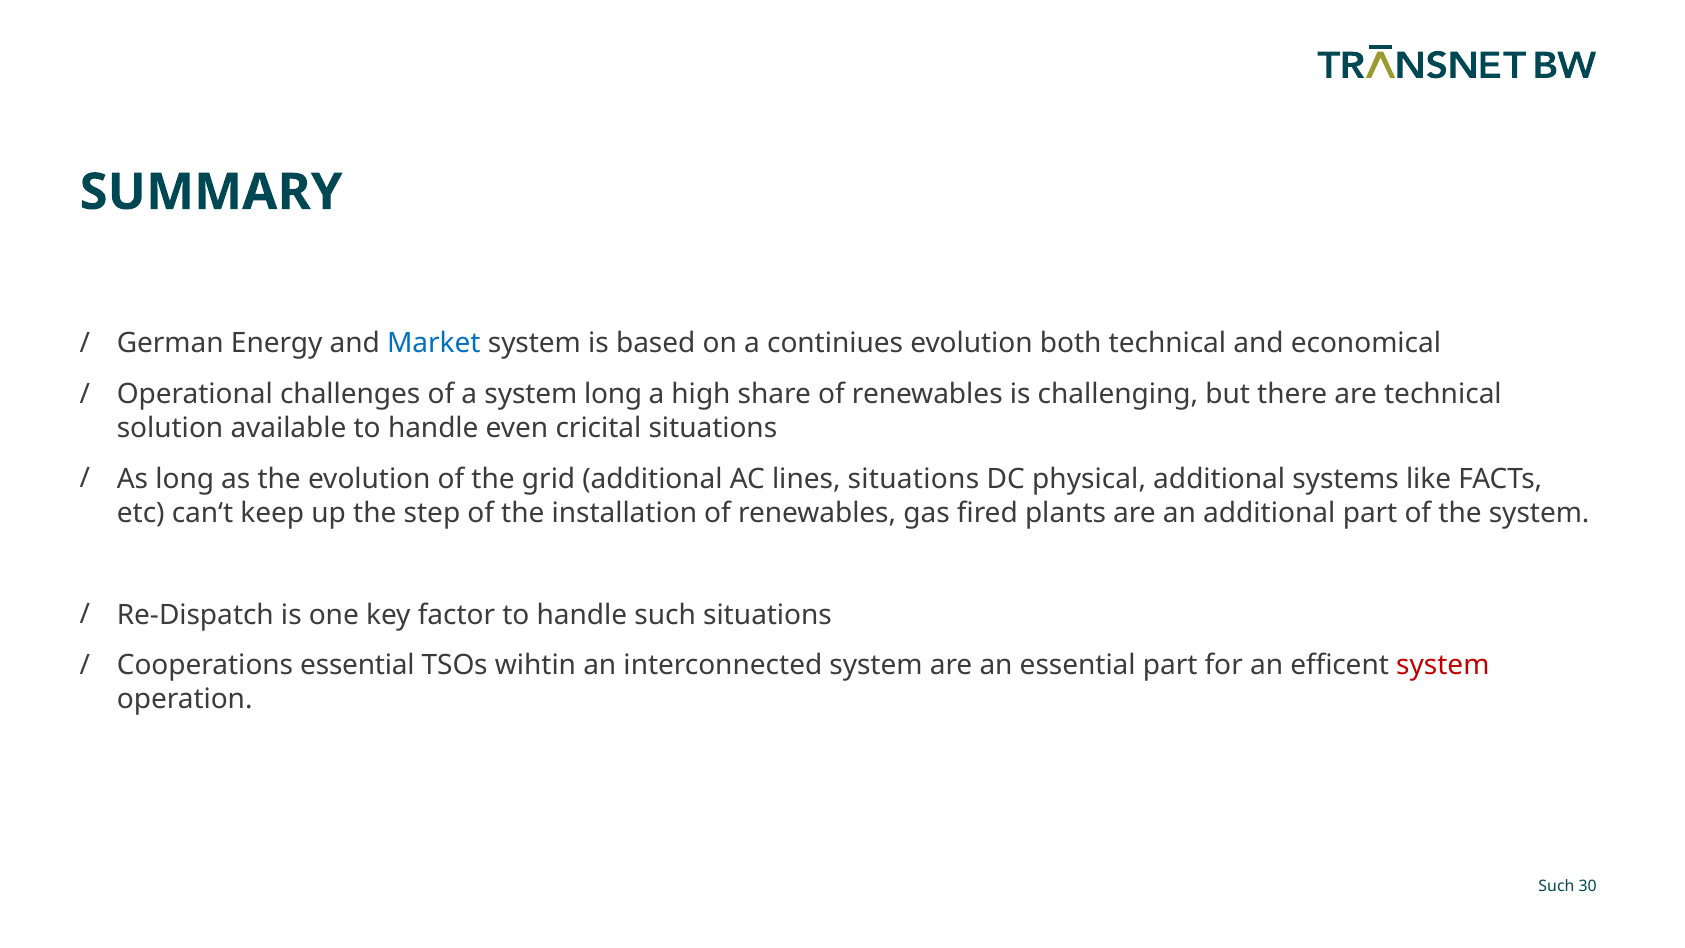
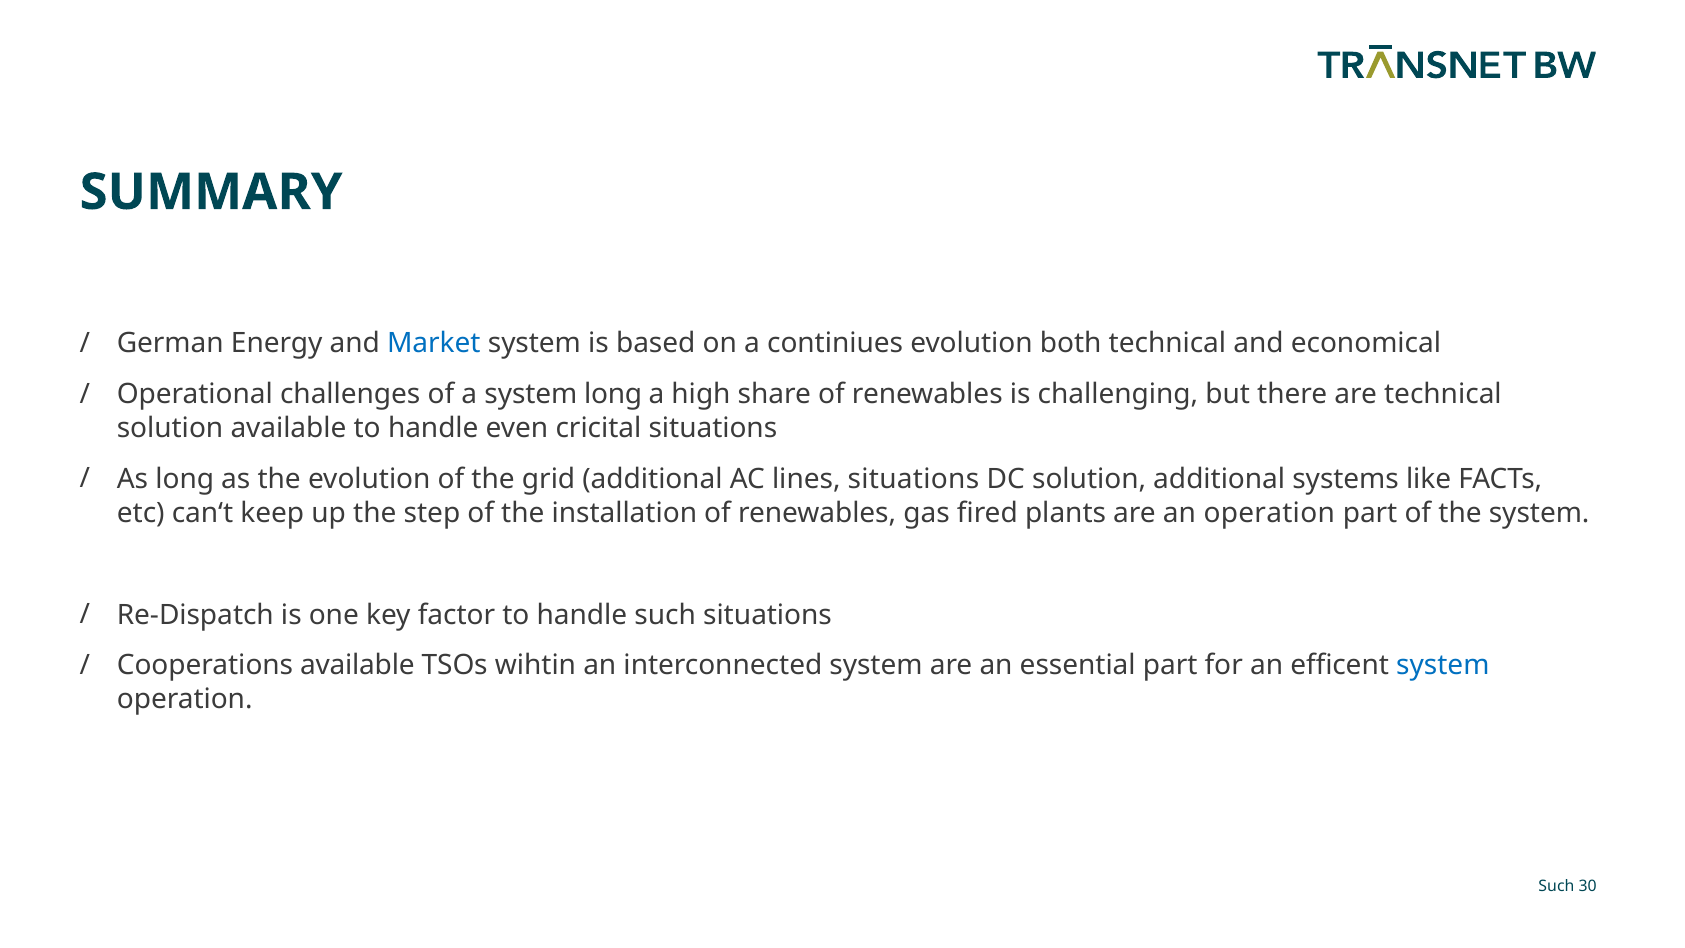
DC physical: physical -> solution
an additional: additional -> operation
Cooperations essential: essential -> available
system at (1443, 666) colour: red -> blue
